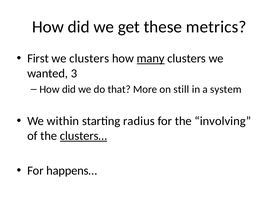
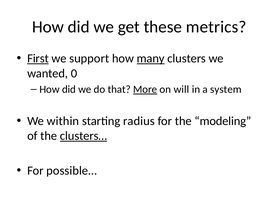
First underline: none -> present
we clusters: clusters -> support
3: 3 -> 0
More underline: none -> present
still: still -> will
involving: involving -> modeling
happens…: happens… -> possible…
